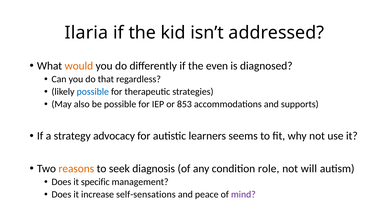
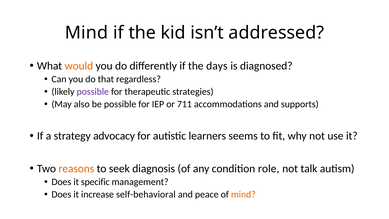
Ilaria at (86, 33): Ilaria -> Mind
even: even -> days
possible at (93, 92) colour: blue -> purple
853: 853 -> 711
will: will -> talk
self-sensations: self-sensations -> self-behavioral
mind at (243, 194) colour: purple -> orange
